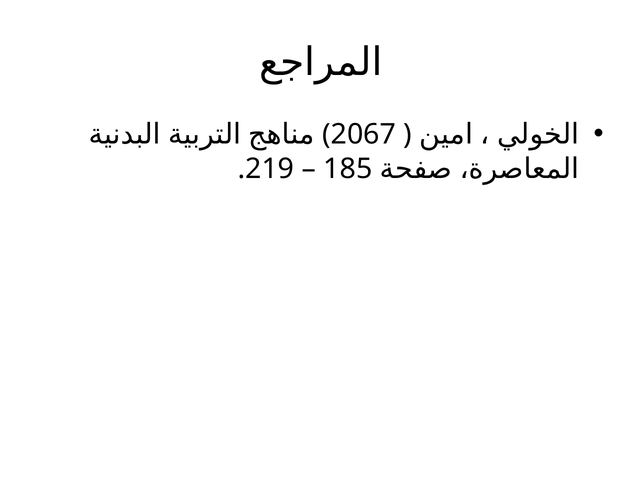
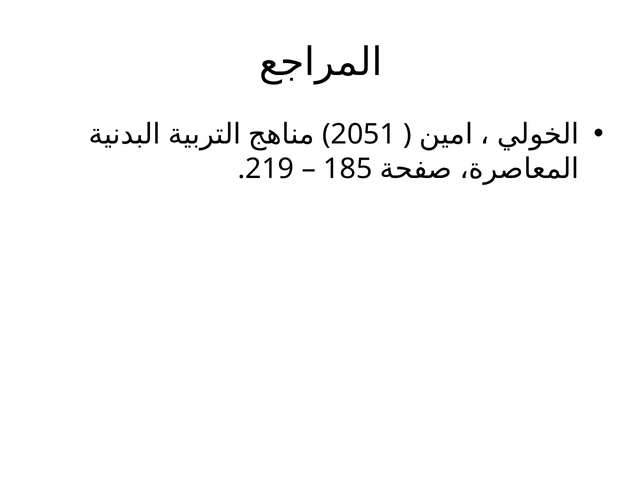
2067: 2067 -> 2051
